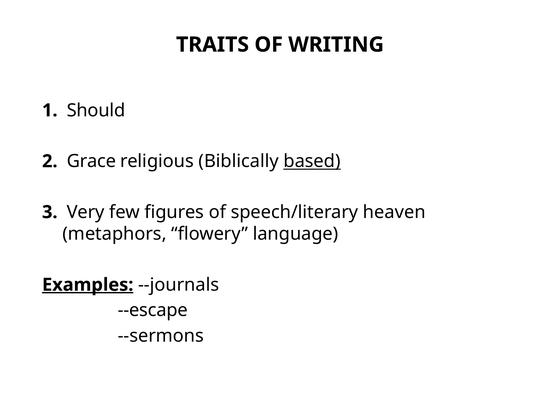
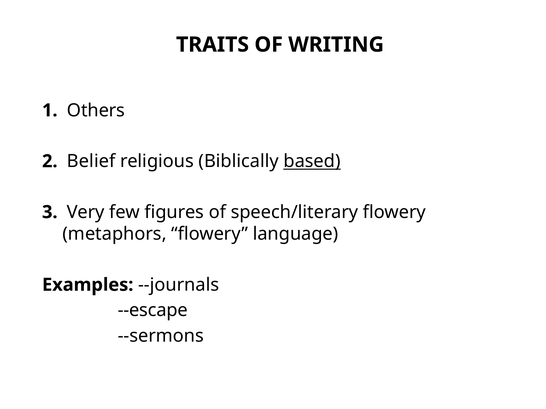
Should: Should -> Others
Grace: Grace -> Belief
speech/literary heaven: heaven -> flowery
Examples underline: present -> none
